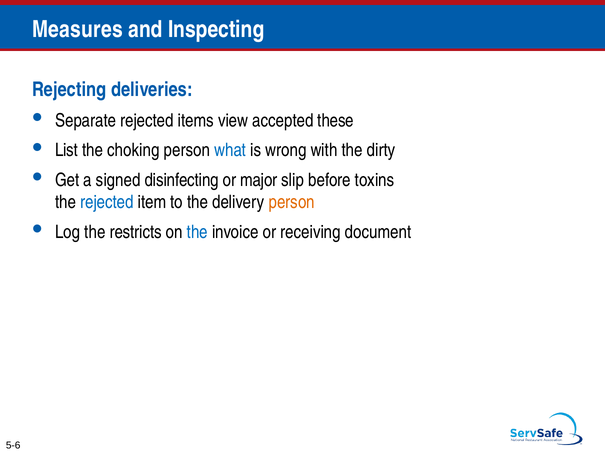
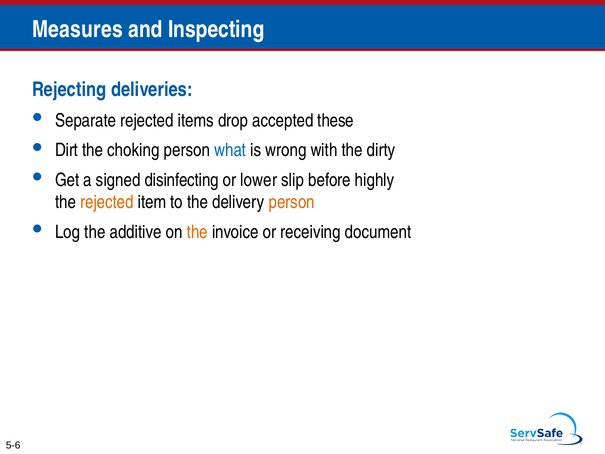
view: view -> drop
List: List -> Dirt
major: major -> lower
toxins: toxins -> highly
rejected at (107, 202) colour: blue -> orange
restricts: restricts -> additive
the at (197, 232) colour: blue -> orange
